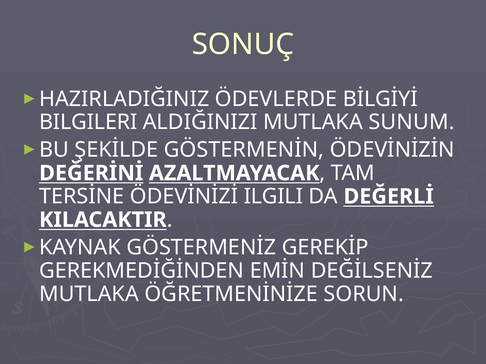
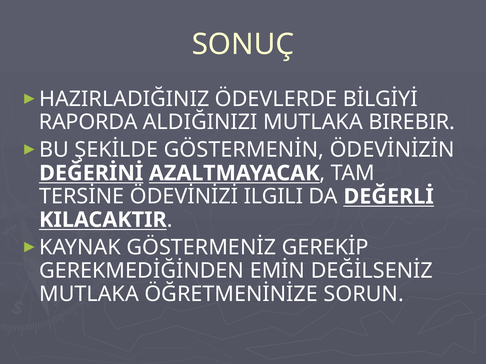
BILGILERI: BILGILERI -> RAPORDA
SUNUM: SUNUM -> BIREBIR
